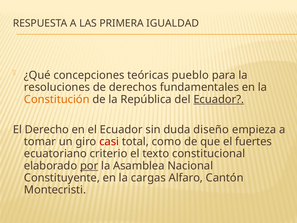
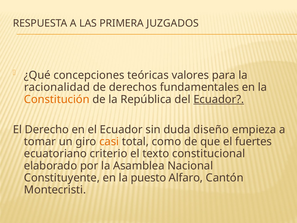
IGUALDAD: IGUALDAD -> JUZGADOS
pueblo: pueblo -> valores
resoluciones: resoluciones -> racionalidad
casi colour: red -> orange
por underline: present -> none
cargas: cargas -> puesto
